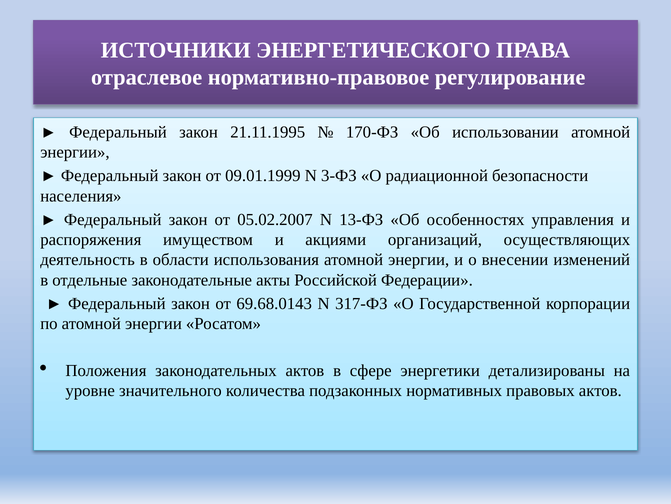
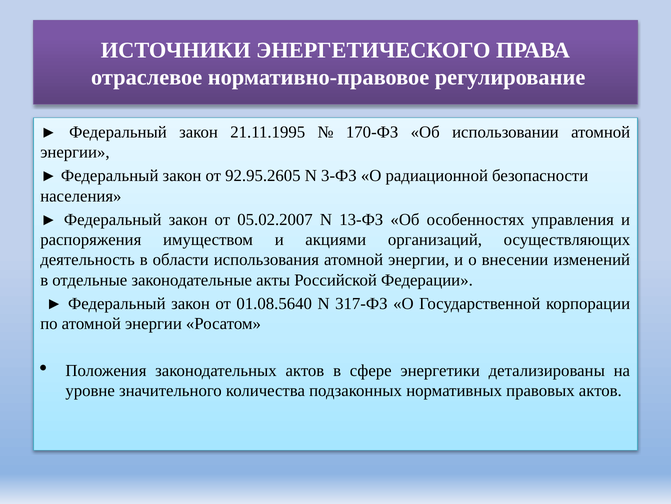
09.01.1999: 09.01.1999 -> 92.95.2605
69.68.0143: 69.68.0143 -> 01.08.5640
